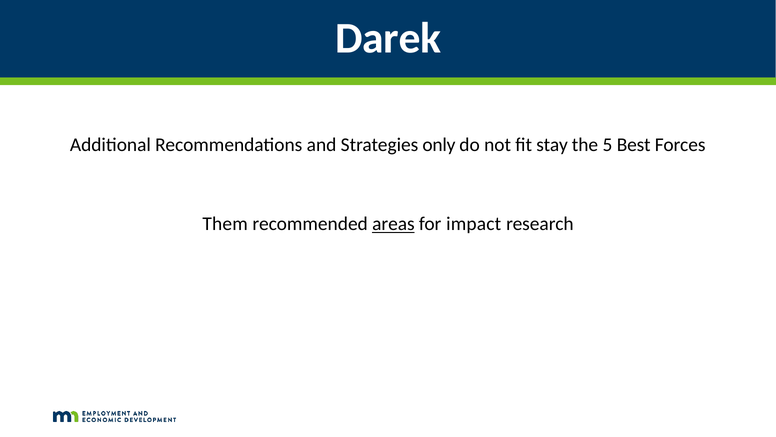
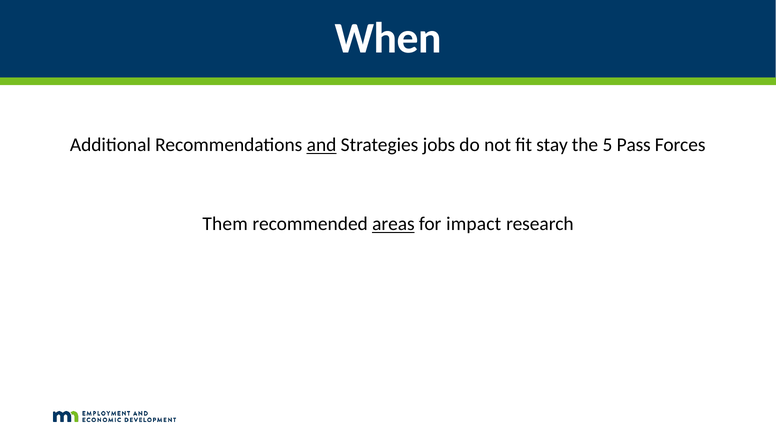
Darek: Darek -> When
and underline: none -> present
only: only -> jobs
Best: Best -> Pass
